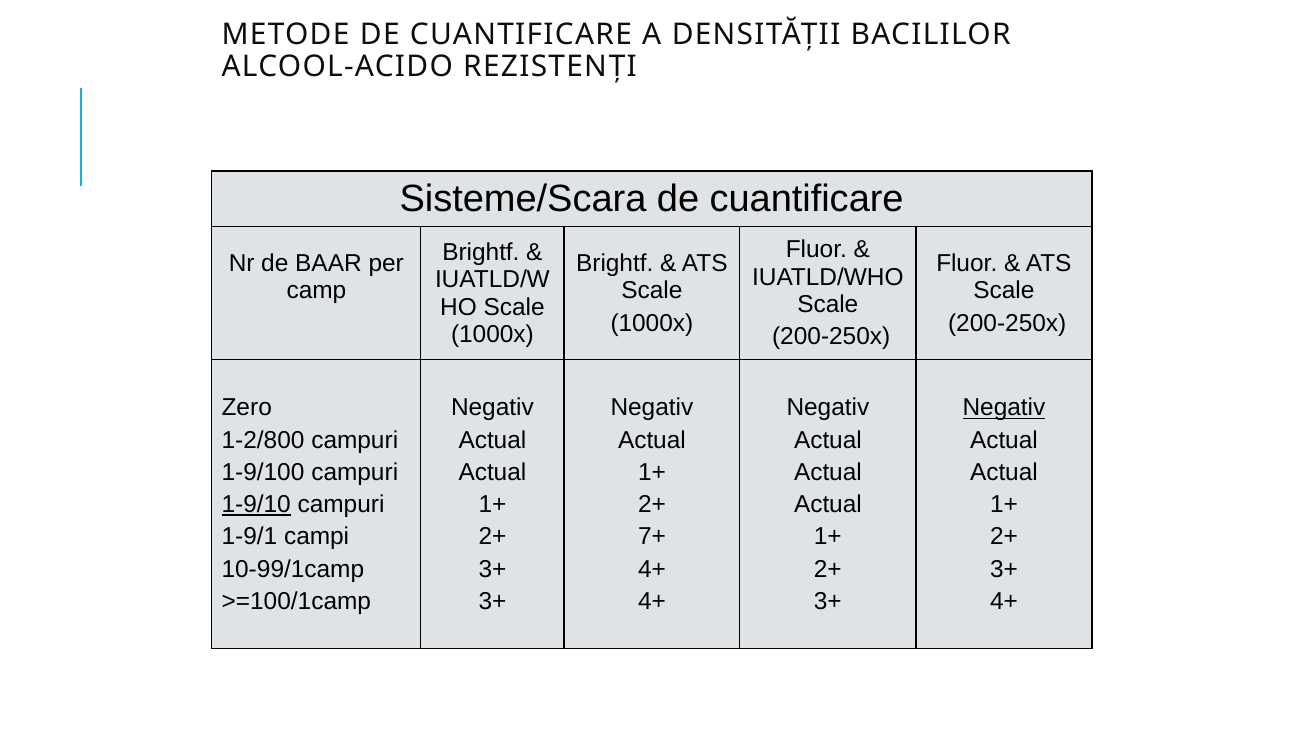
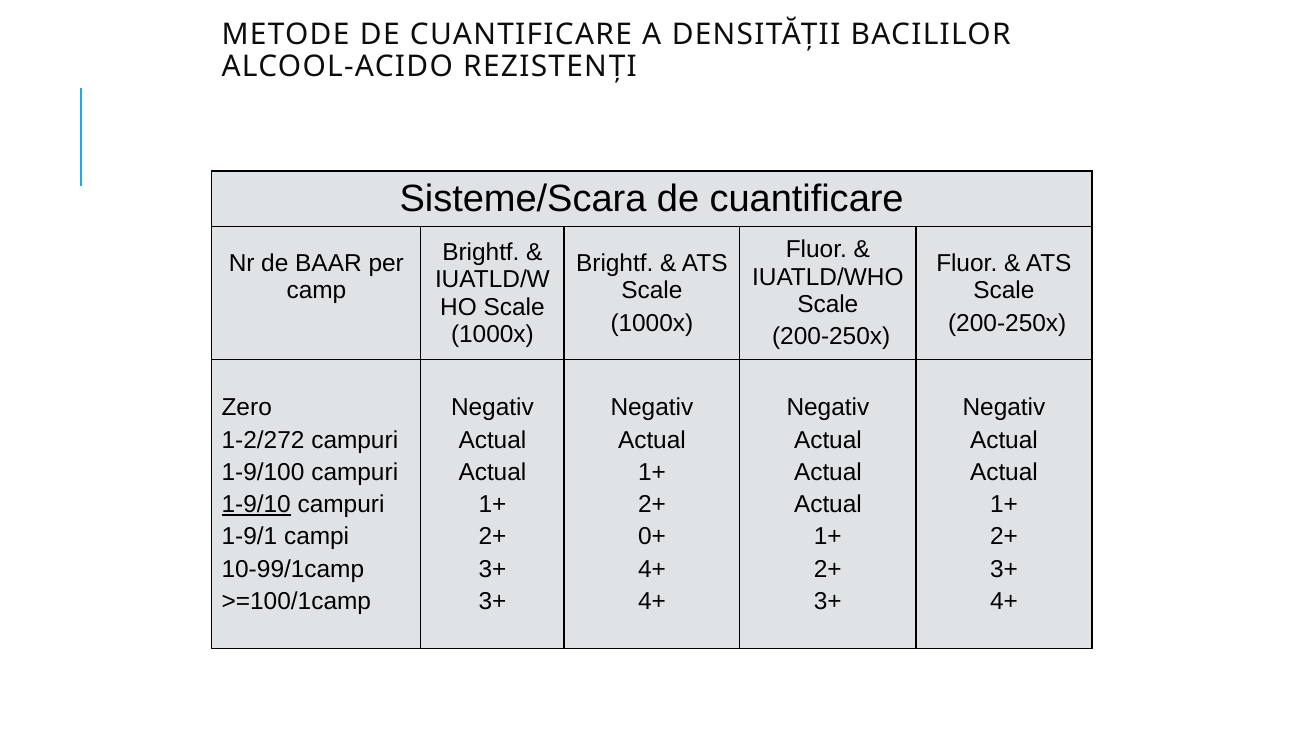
Negativ at (1004, 408) underline: present -> none
1-2/800: 1-2/800 -> 1-2/272
7+: 7+ -> 0+
